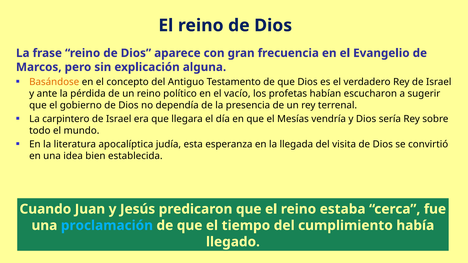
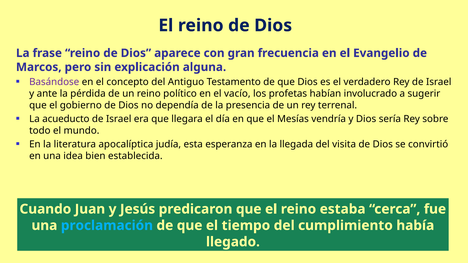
Basándose colour: orange -> purple
escucharon: escucharon -> involucrado
carpintero: carpintero -> acueducto
